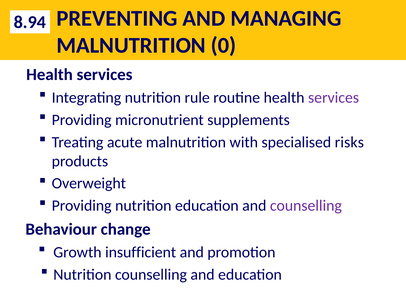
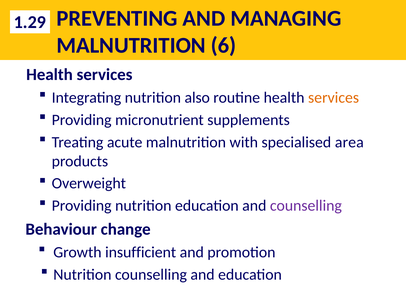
8.94: 8.94 -> 1.29
0: 0 -> 6
rule: rule -> also
services at (334, 98) colour: purple -> orange
risks: risks -> area
